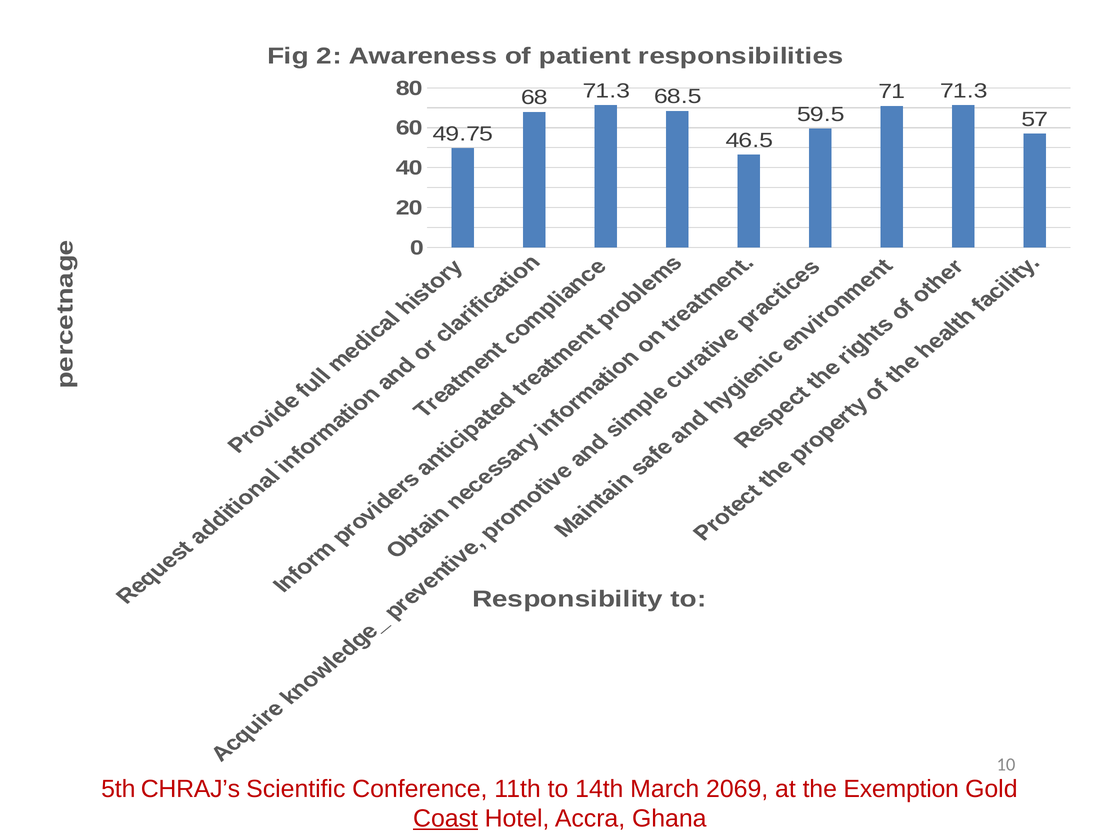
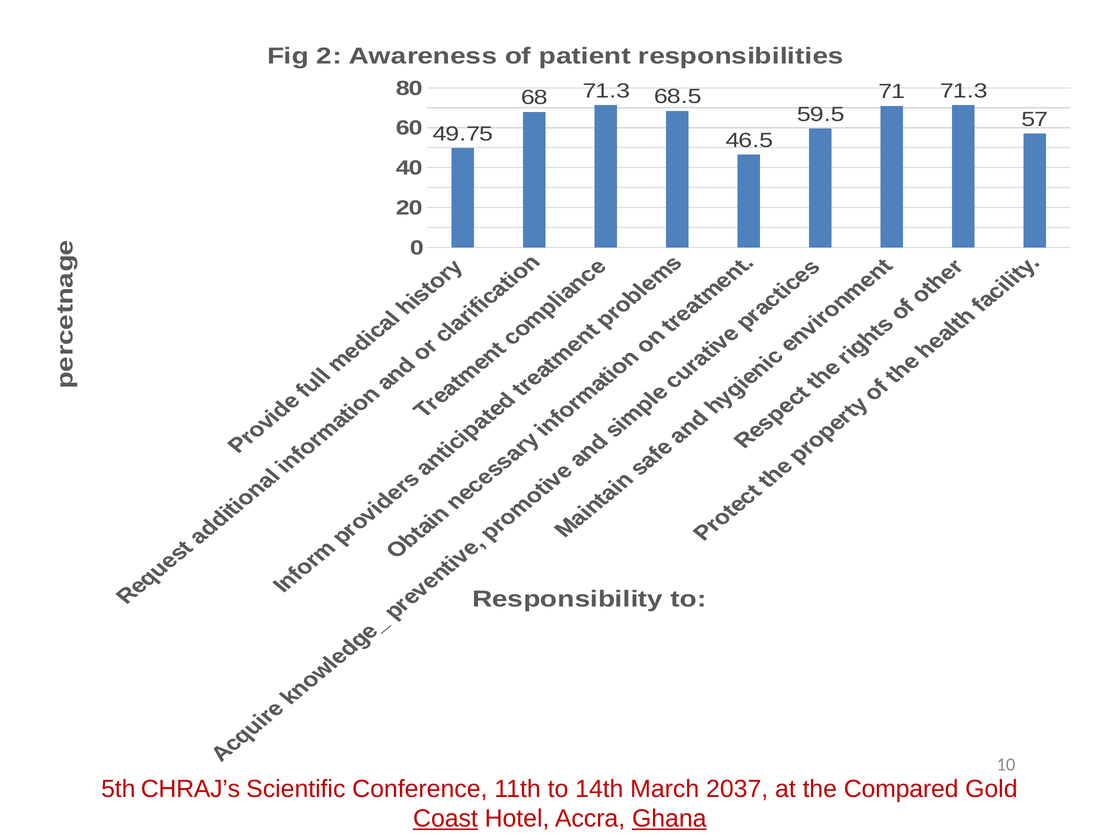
2069: 2069 -> 2037
Exemption: Exemption -> Compared
Ghana underline: none -> present
